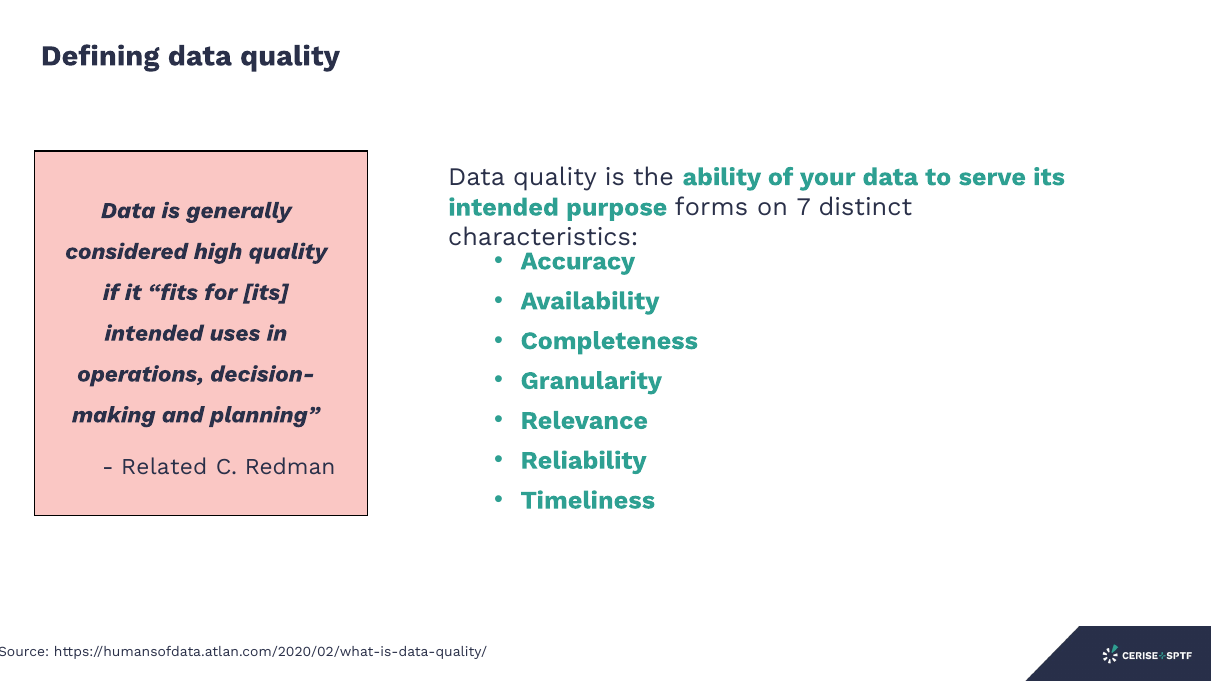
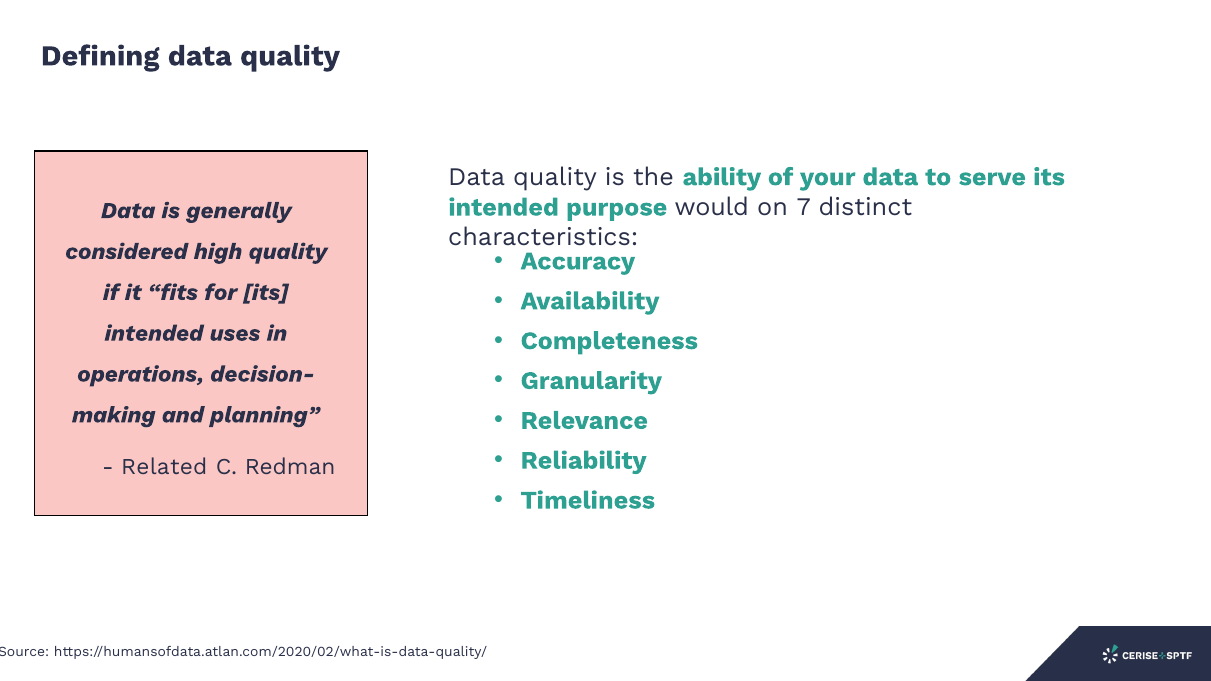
forms: forms -> would
